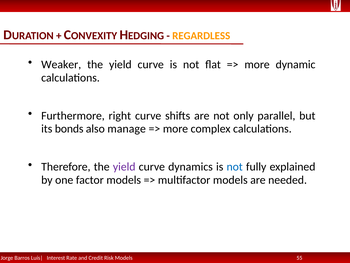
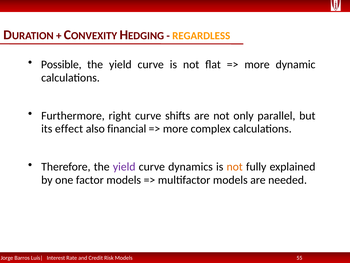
Weaker: Weaker -> Possible
bonds: bonds -> effect
manage: manage -> financial
not at (235, 167) colour: blue -> orange
